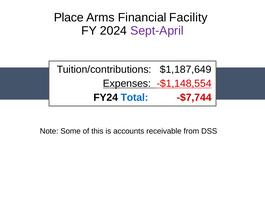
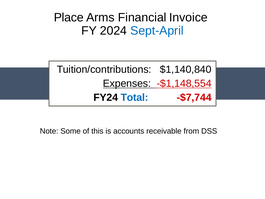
Facility: Facility -> Invoice
Sept-April colour: purple -> blue
$1,187,649: $1,187,649 -> $1,140,840
